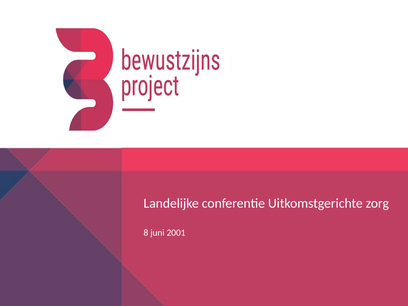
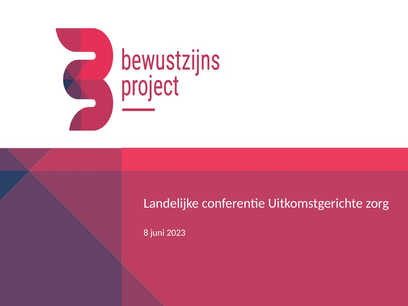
2001: 2001 -> 2023
